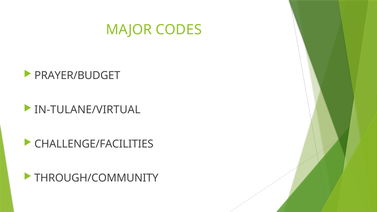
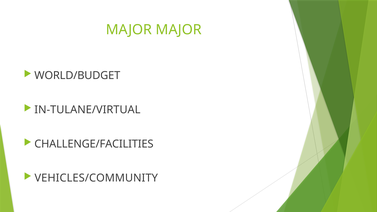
MAJOR CODES: CODES -> MAJOR
PRAYER/BUDGET: PRAYER/BUDGET -> WORLD/BUDGET
THROUGH/COMMUNITY: THROUGH/COMMUNITY -> VEHICLES/COMMUNITY
